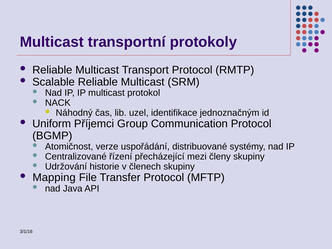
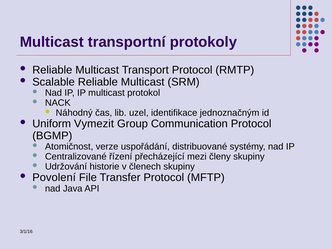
Příjemci: Příjemci -> Vymezit
Mapping: Mapping -> Povolení
